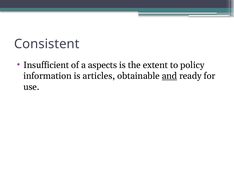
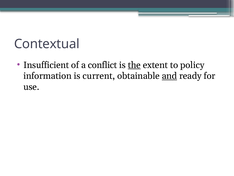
Consistent: Consistent -> Contextual
aspects: aspects -> conflict
the underline: none -> present
articles: articles -> current
